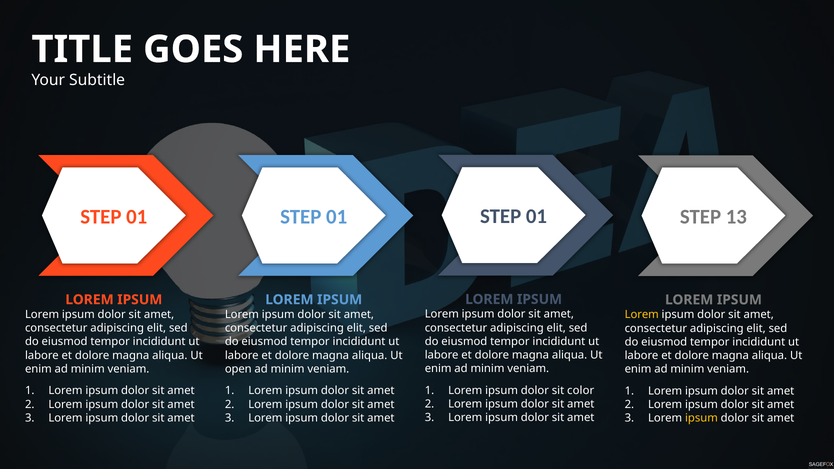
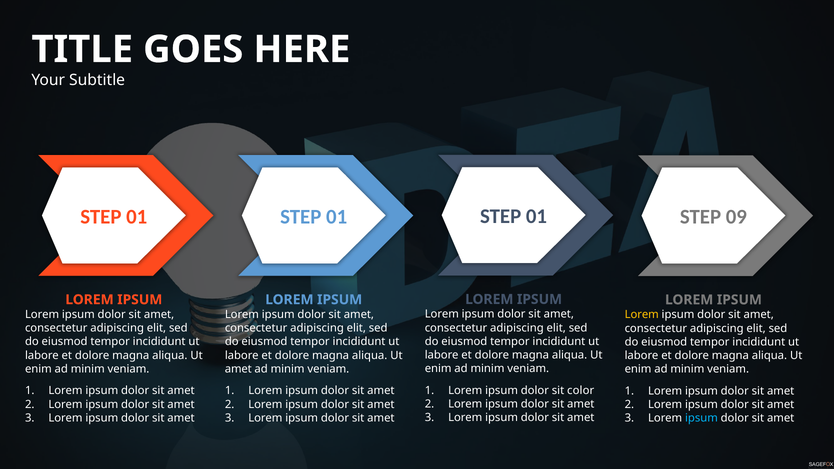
13: 13 -> 09
open at (238, 369): open -> amet
ipsum at (701, 418) colour: yellow -> light blue
